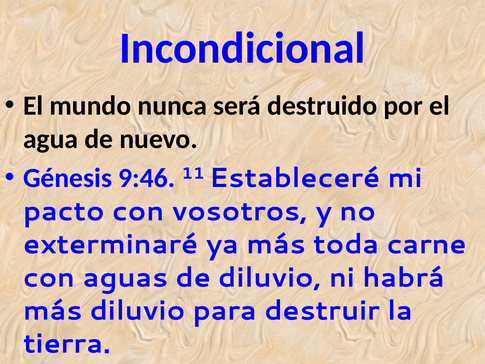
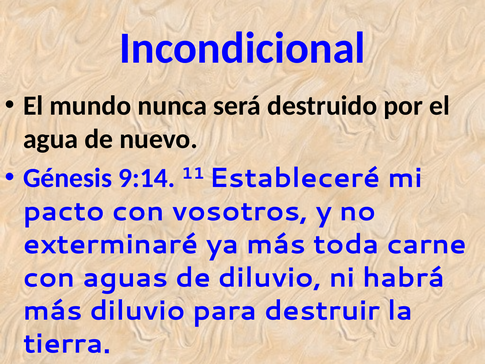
9:46: 9:46 -> 9:14
